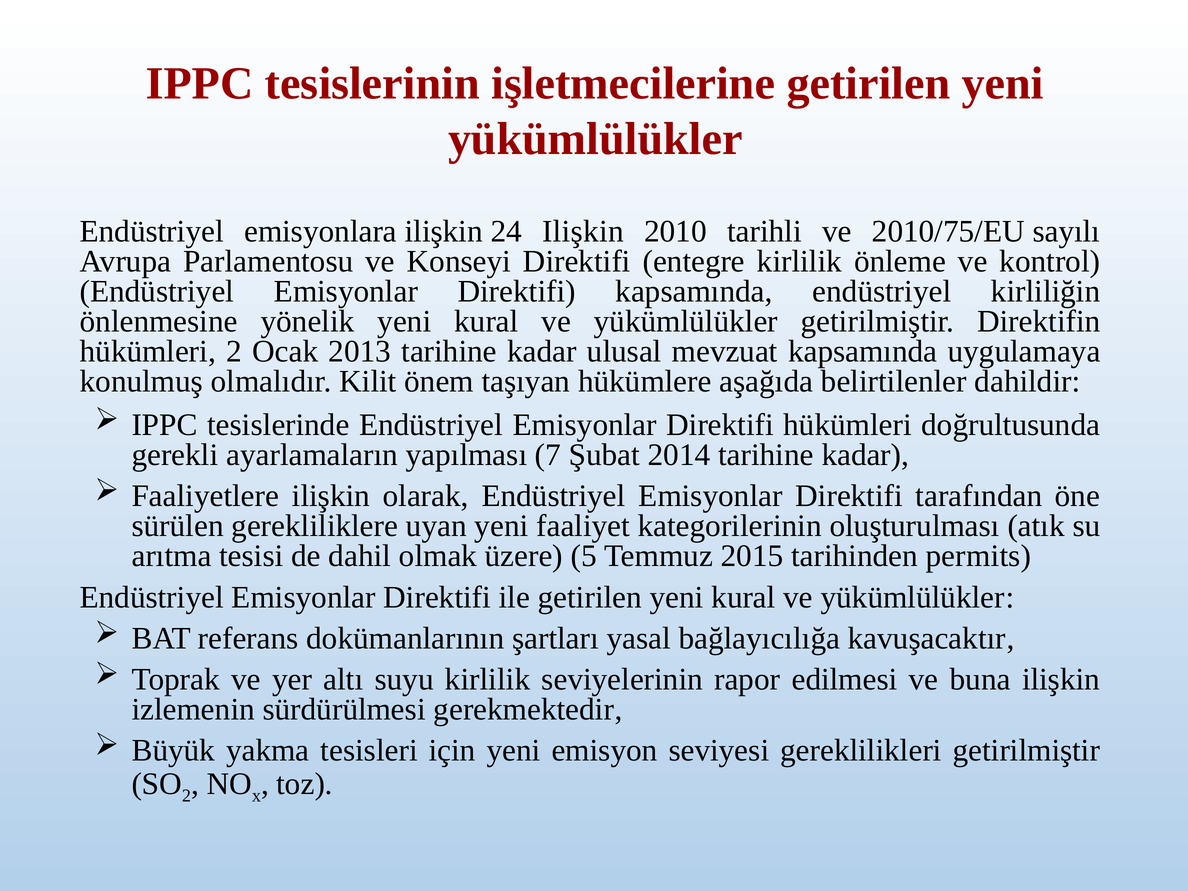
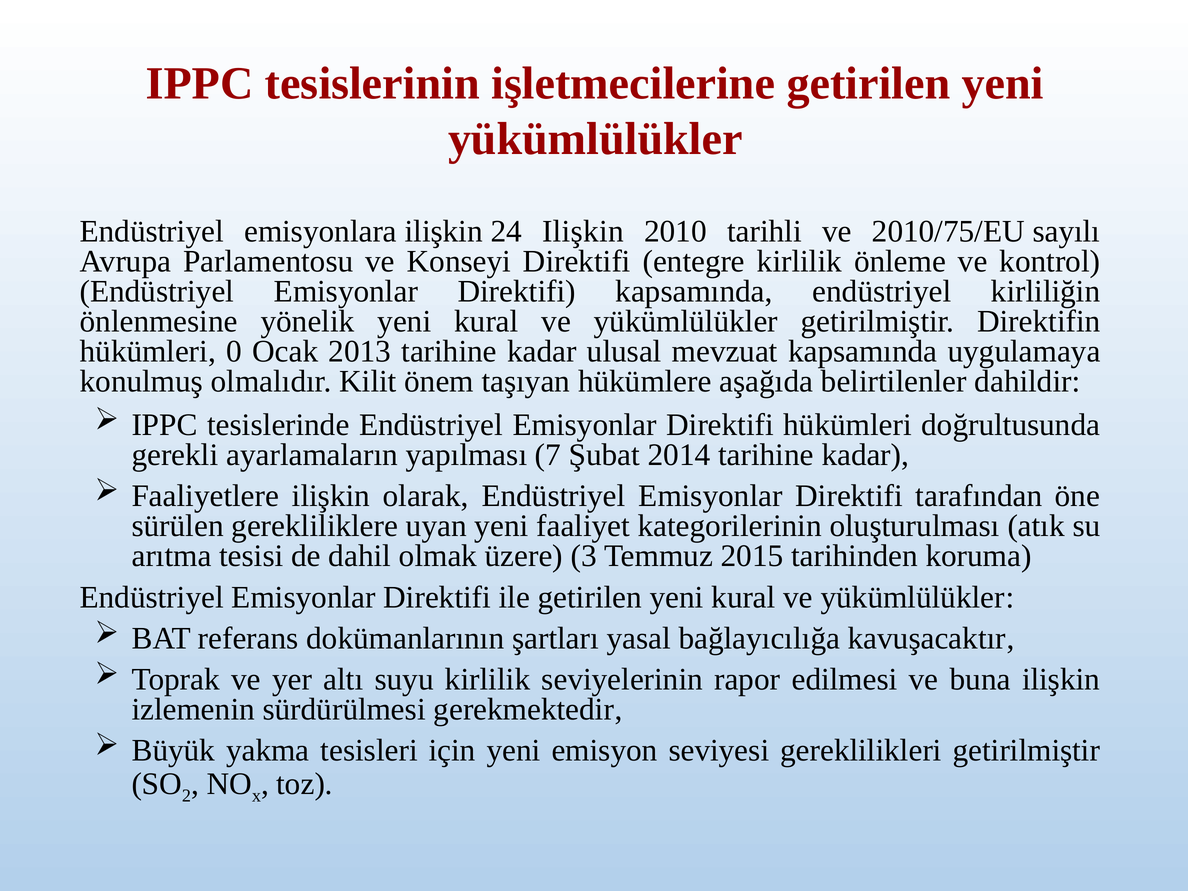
hükümleri 2: 2 -> 0
5: 5 -> 3
permits: permits -> koruma
